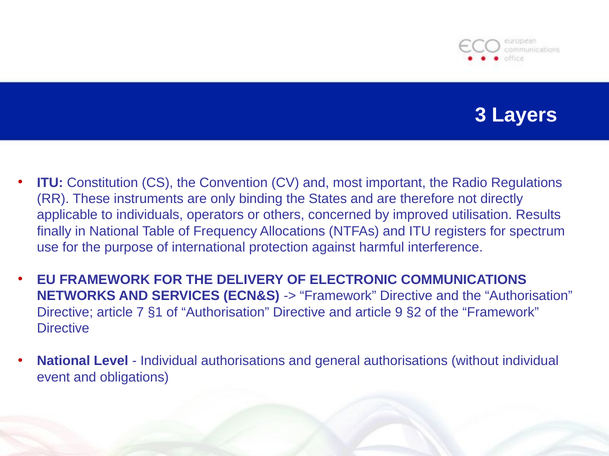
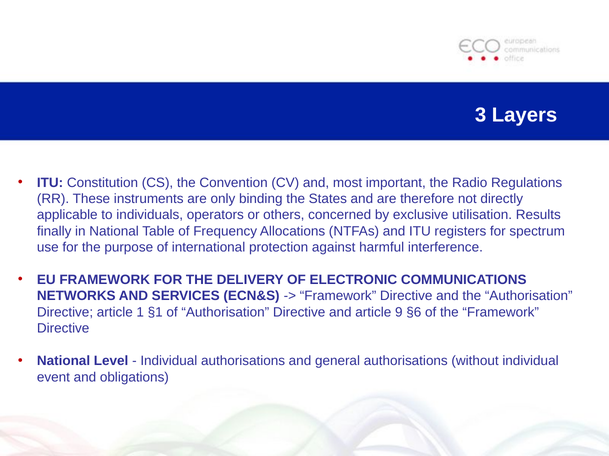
improved: improved -> exclusive
7: 7 -> 1
§2: §2 -> §6
